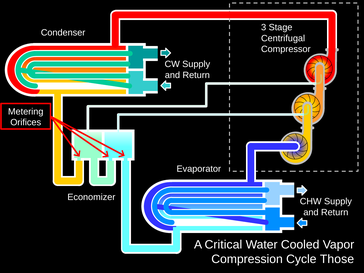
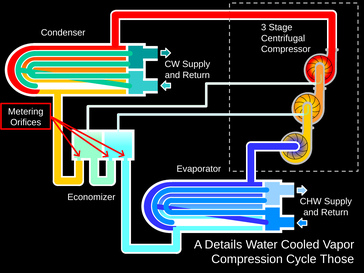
Critical: Critical -> Details
